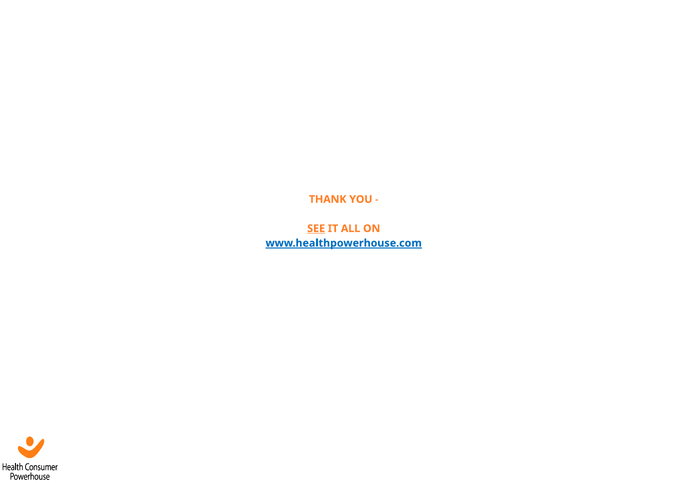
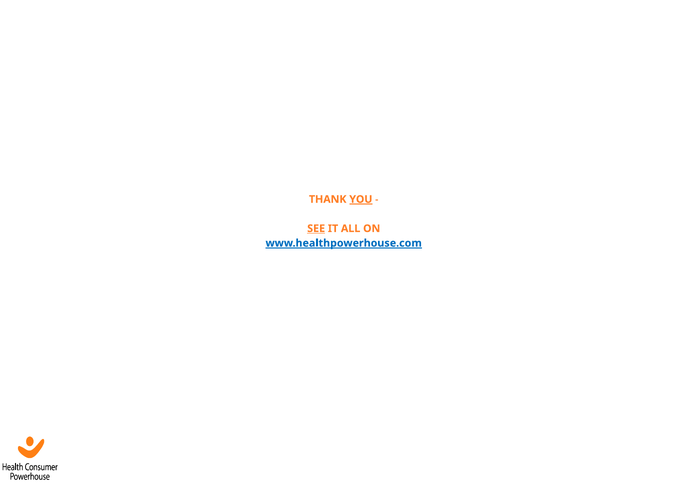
YOU underline: none -> present
